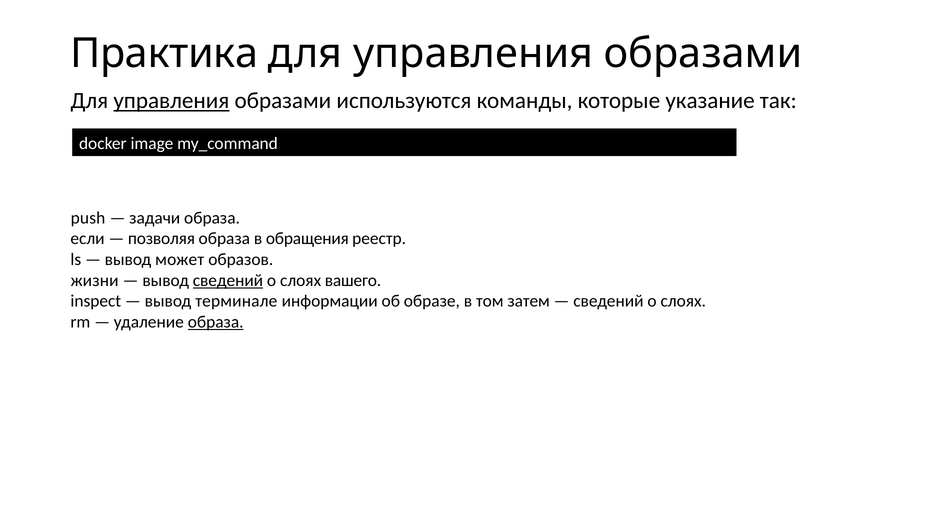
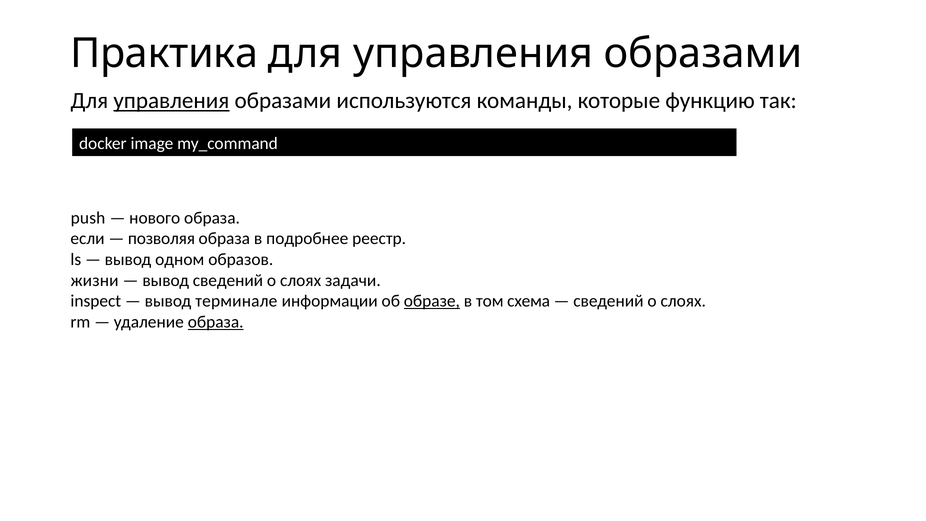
указание: указание -> функцию
задачи: задачи -> нового
обращения: обращения -> подробнее
может: может -> одном
сведений at (228, 280) underline: present -> none
вашего: вашего -> задачи
образе underline: none -> present
затем: затем -> схема
